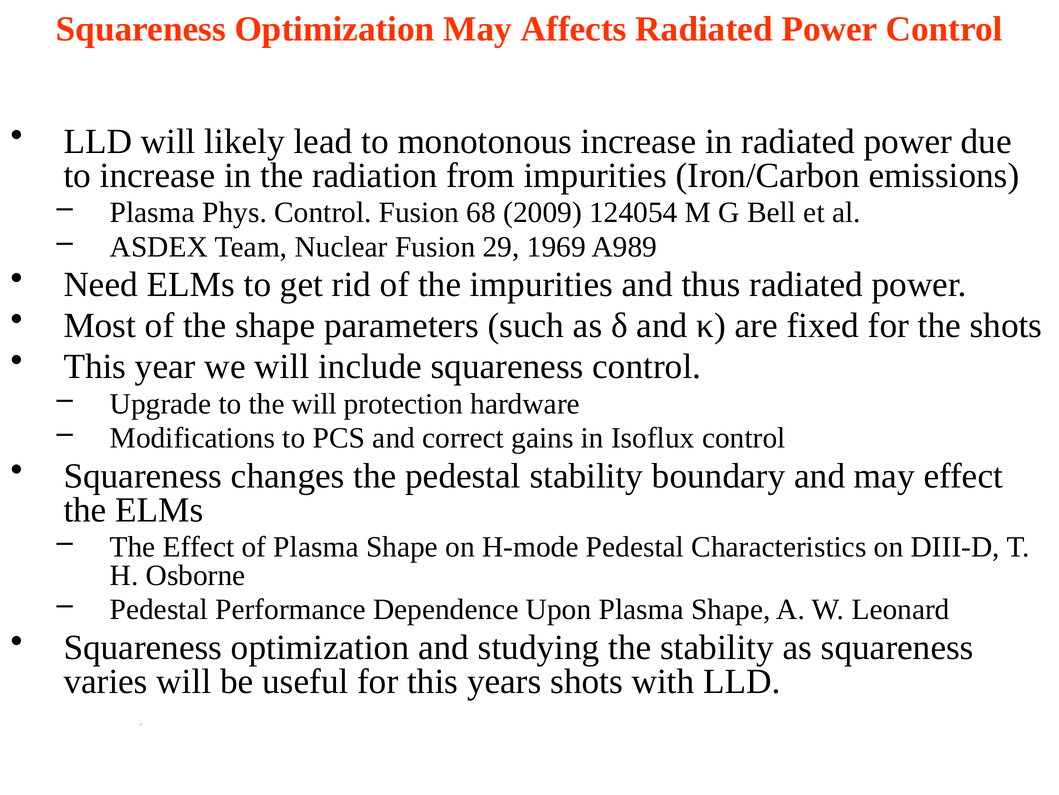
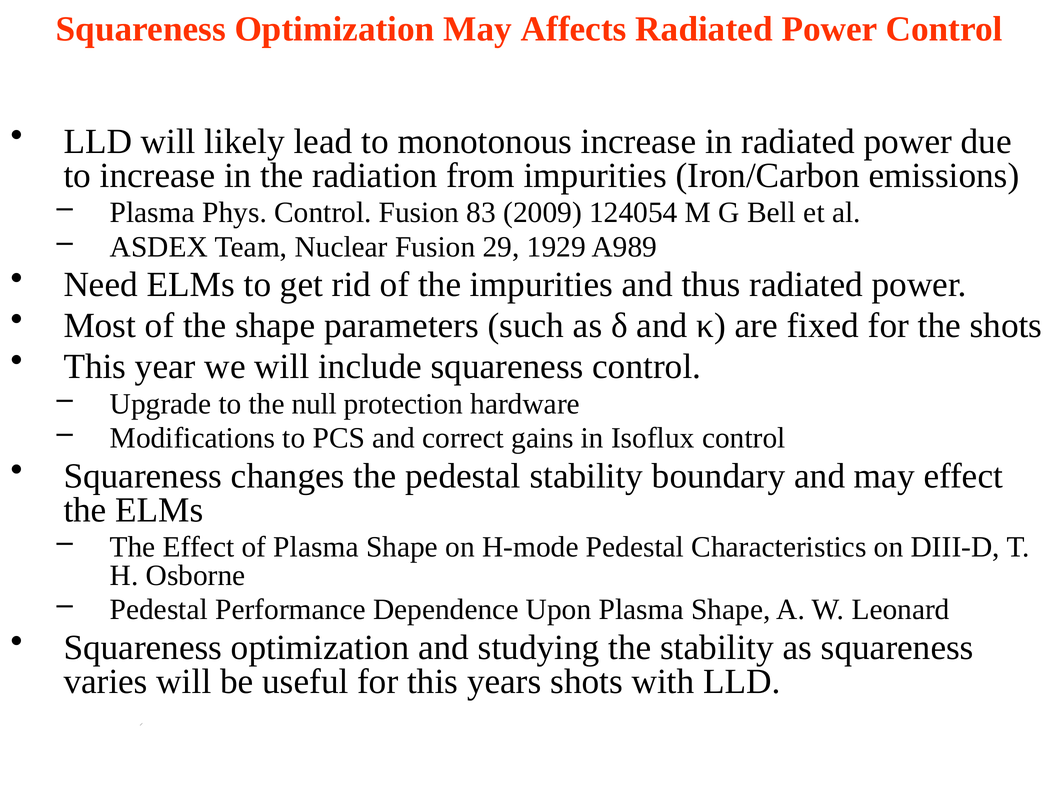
68: 68 -> 83
1969: 1969 -> 1929
the will: will -> null
